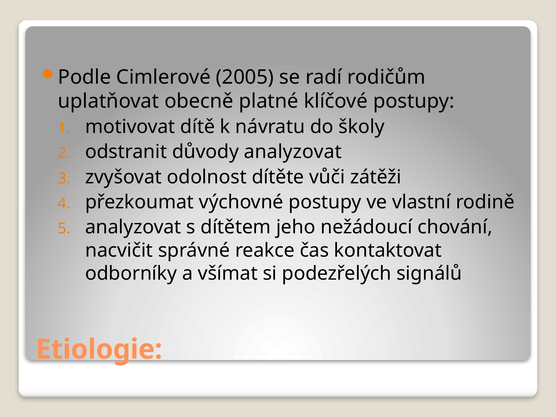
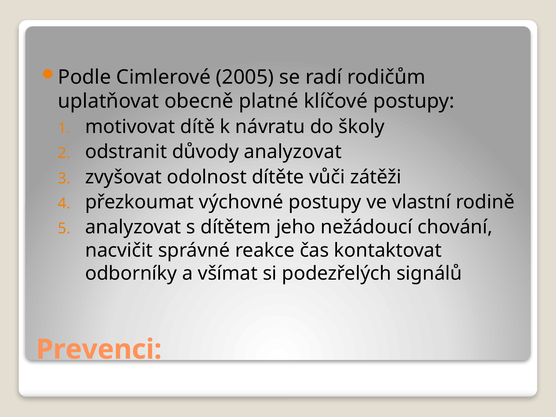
Etiologie: Etiologie -> Prevenci
